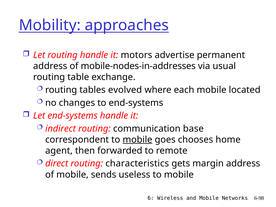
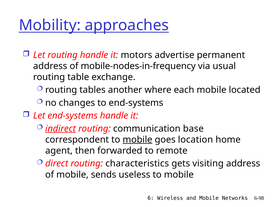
mobile-nodes-in-addresses: mobile-nodes-in-addresses -> mobile-nodes-in-frequency
evolved: evolved -> another
indirect underline: none -> present
chooses: chooses -> location
margin: margin -> visiting
